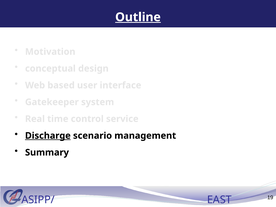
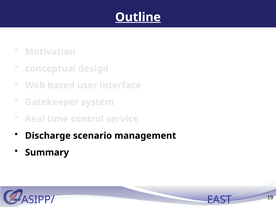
Discharge underline: present -> none
